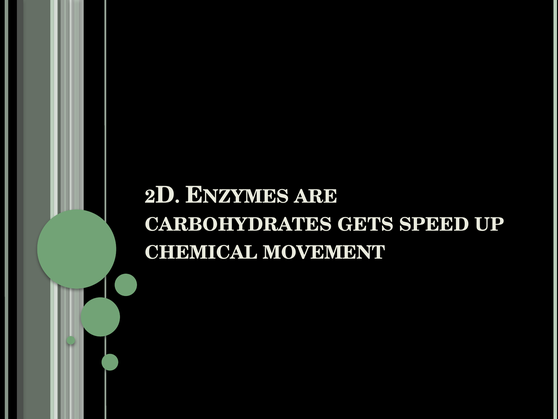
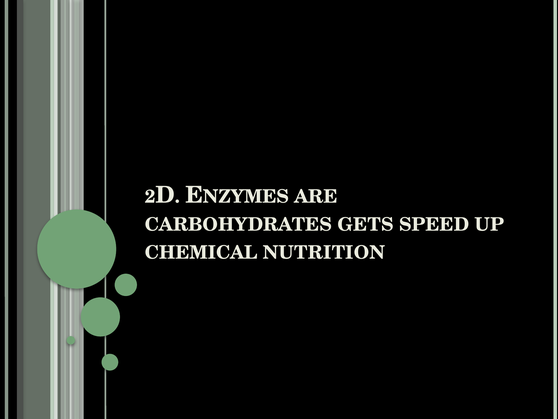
MOVEMENT: MOVEMENT -> NUTRITION
